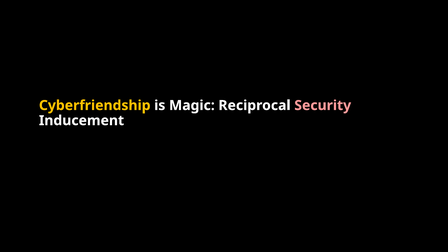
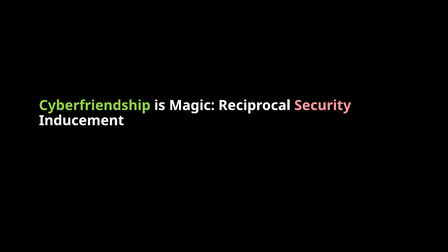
Cyberfriendship colour: yellow -> light green
